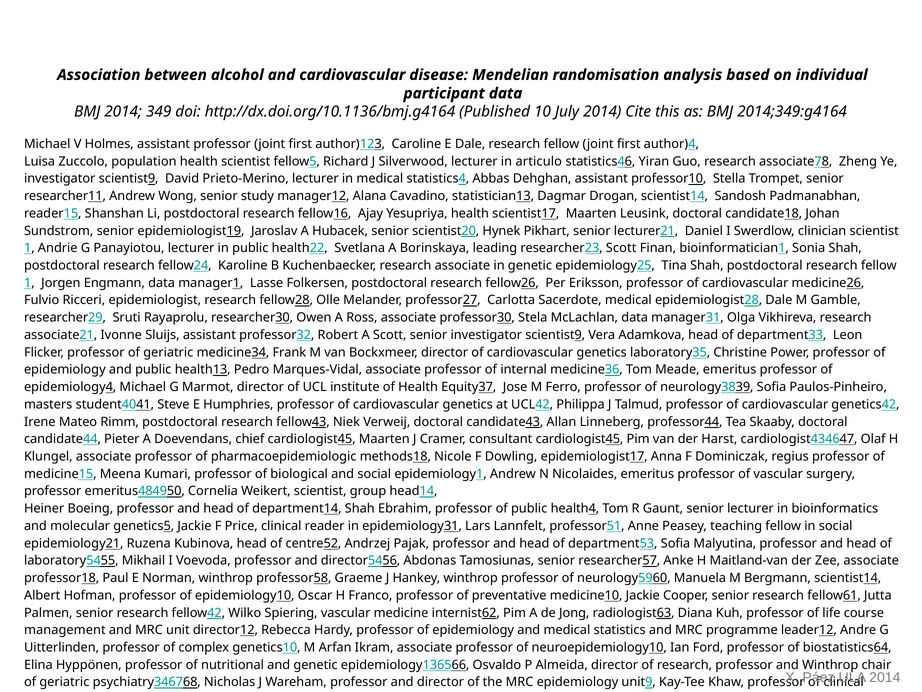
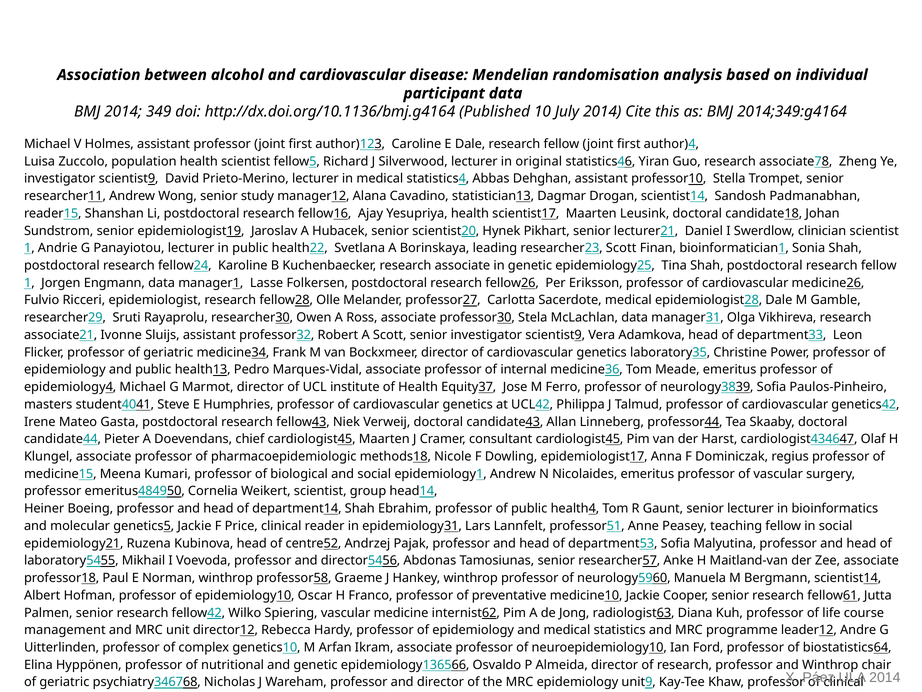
articulo: articulo -> original
Rimm: Rimm -> Gasta
